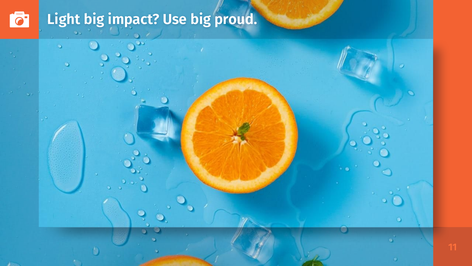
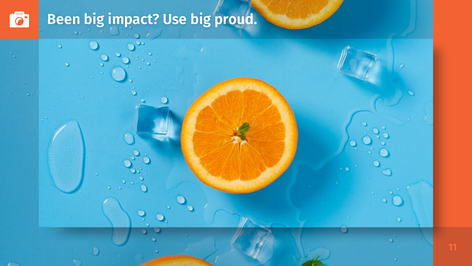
Light: Light -> Been
